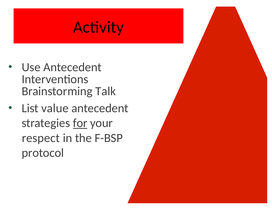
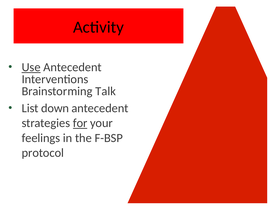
Use underline: none -> present
value: value -> down
respect: respect -> feelings
